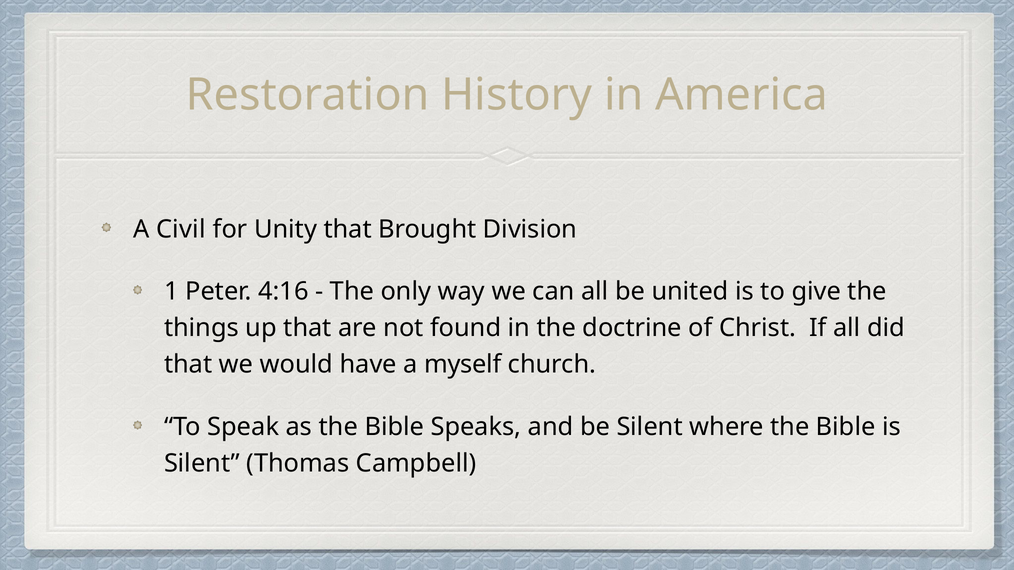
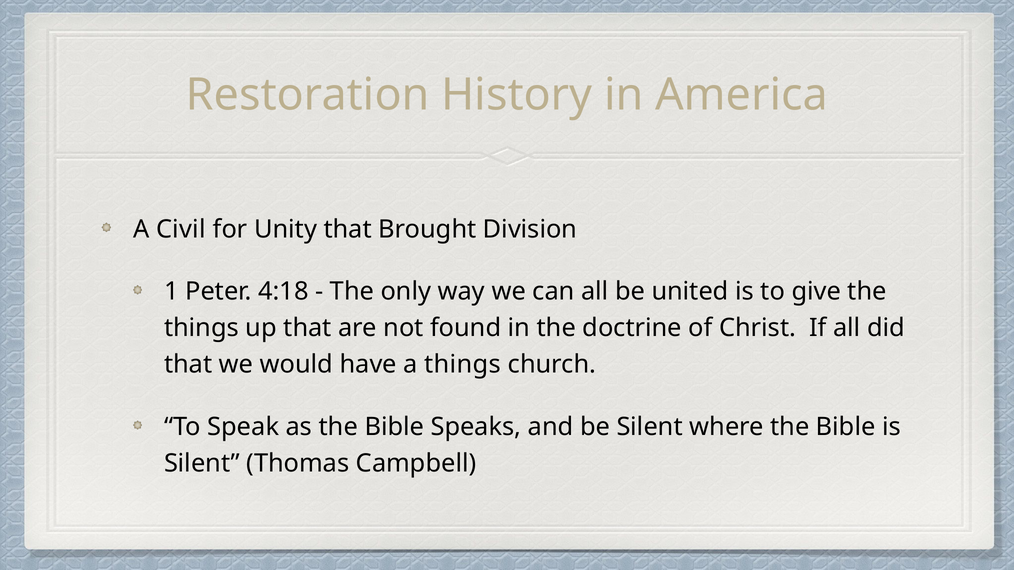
4:16: 4:16 -> 4:18
a myself: myself -> things
